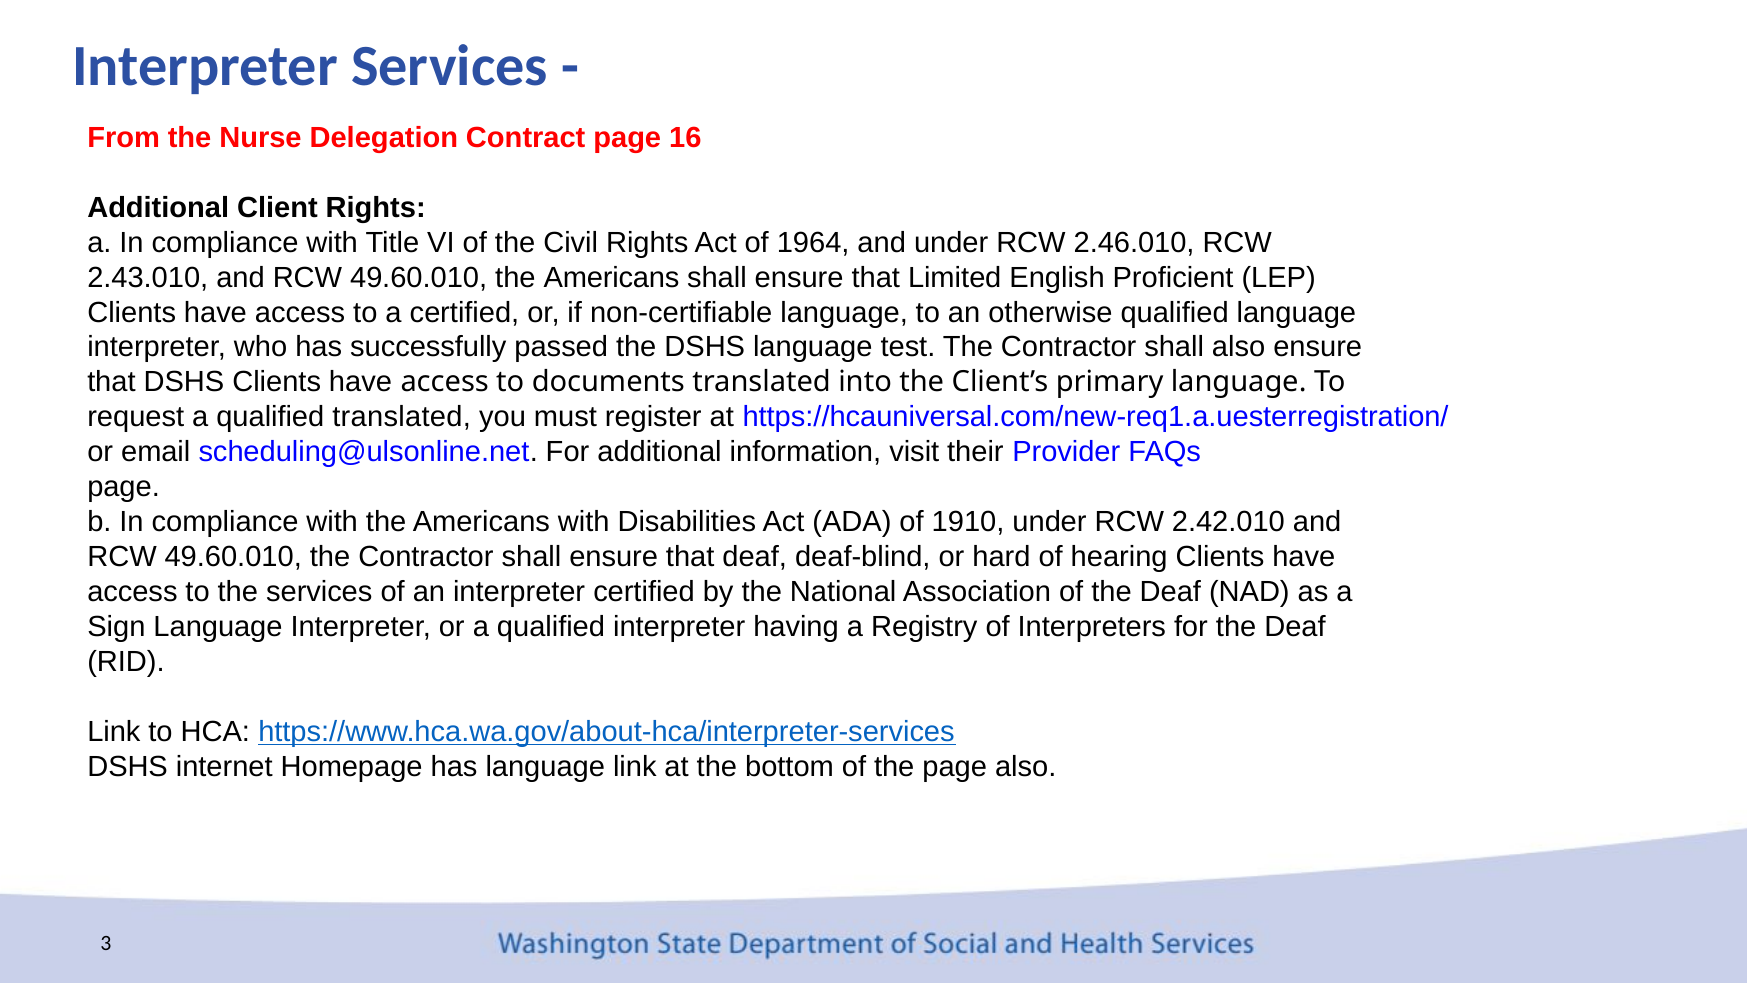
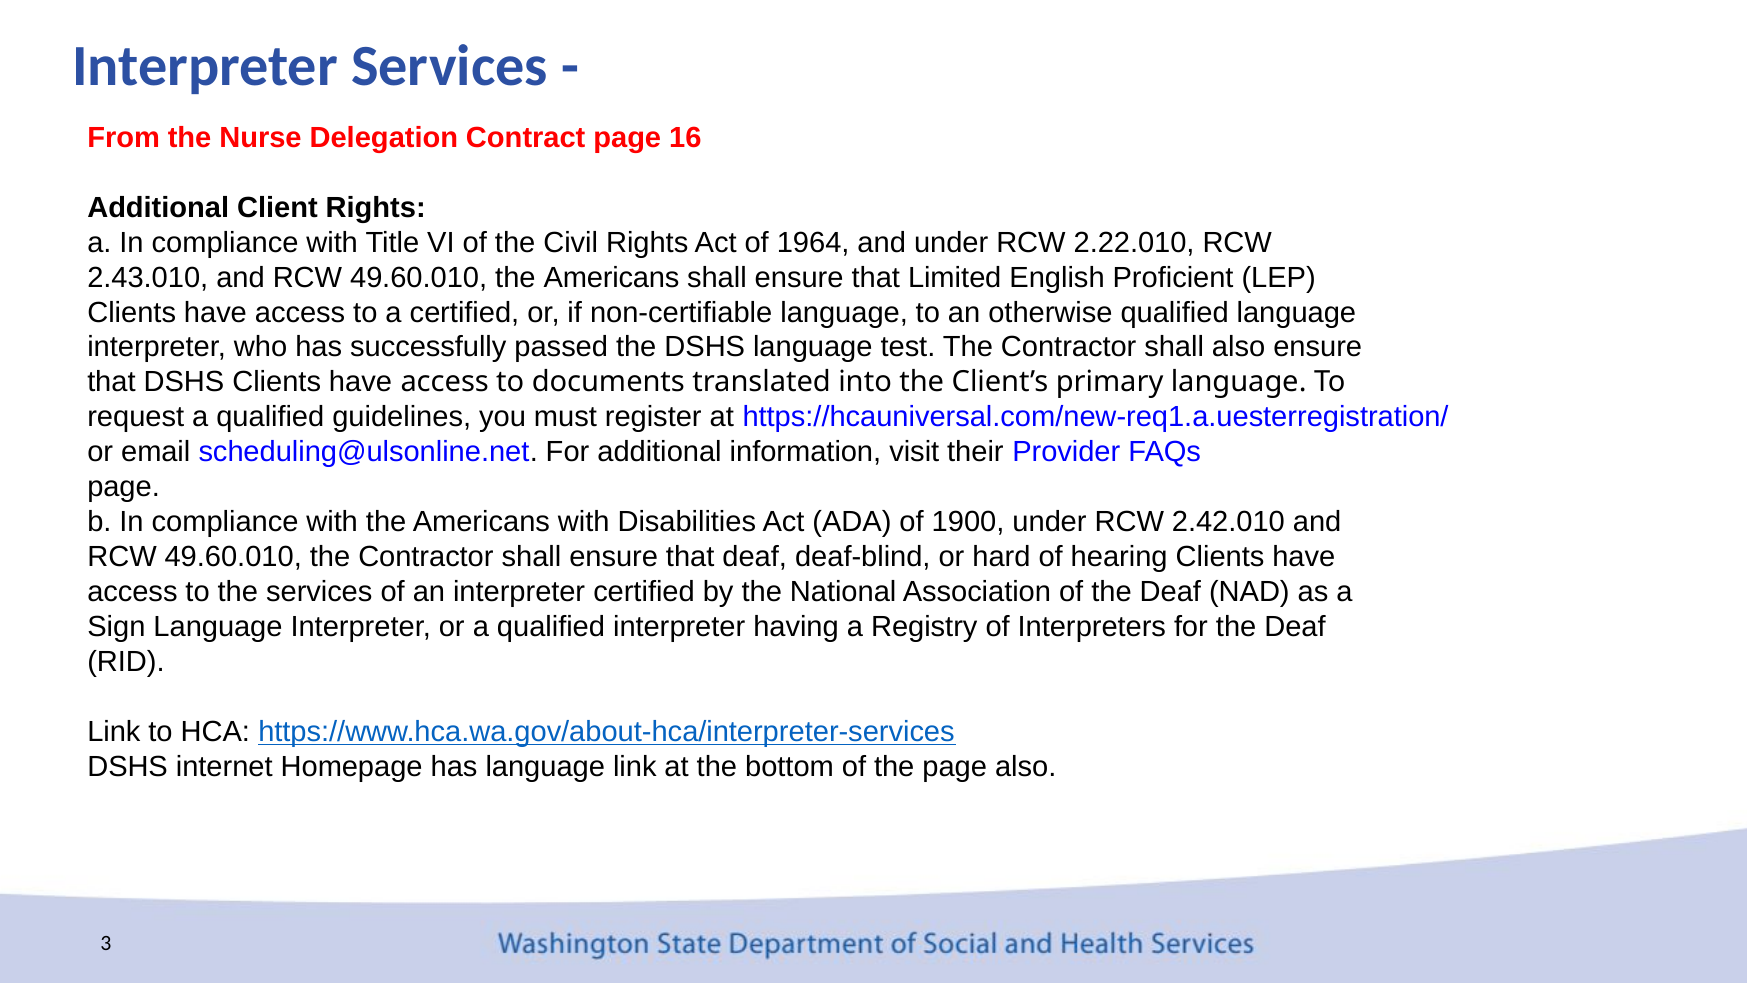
2.46.010: 2.46.010 -> 2.22.010
qualified translated: translated -> guidelines
1910: 1910 -> 1900
